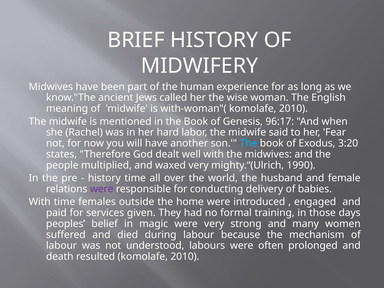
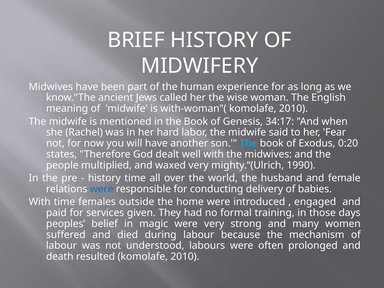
96:17: 96:17 -> 34:17
3:20: 3:20 -> 0:20
were at (102, 189) colour: purple -> blue
